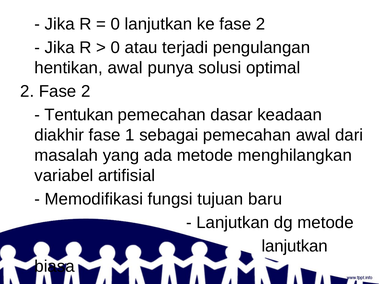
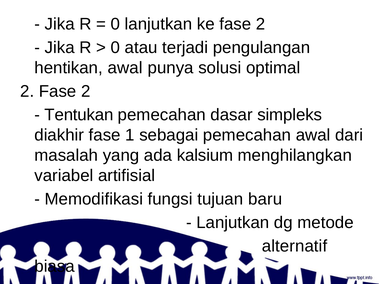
keadaan: keadaan -> simpleks
ada metode: metode -> kalsium
lanjutkan at (295, 246): lanjutkan -> alternatif
